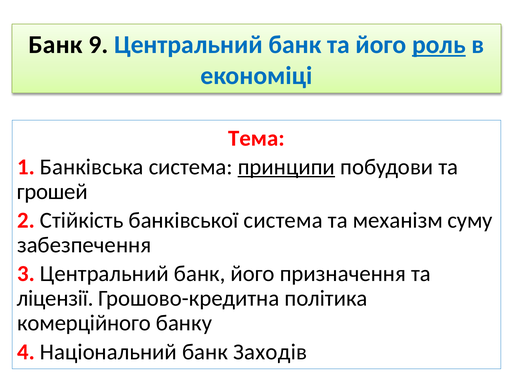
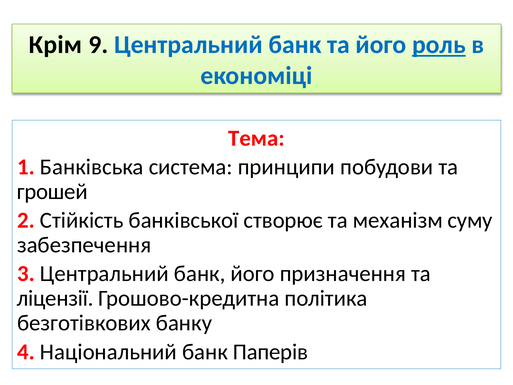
Банк at (55, 45): Банк -> Крім
принципи underline: present -> none
банківської система: система -> створює
комерційного: комерційного -> безготівкових
Заходів: Заходів -> Паперів
